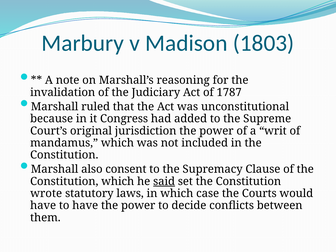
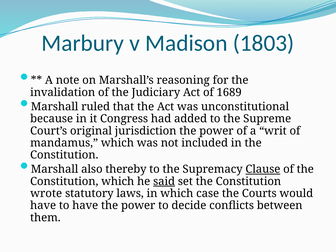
1787: 1787 -> 1689
consent: consent -> thereby
Clause underline: none -> present
